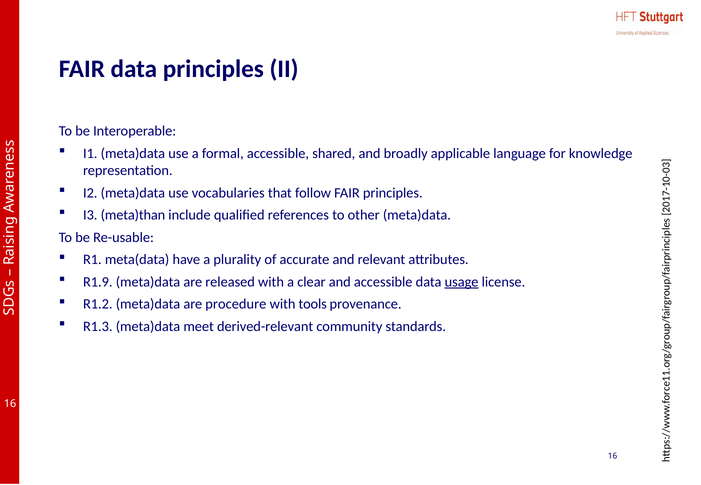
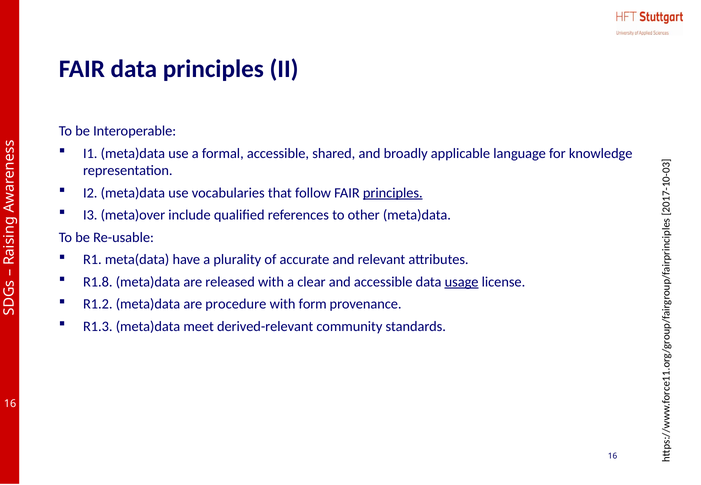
principles at (393, 193) underline: none -> present
meta)than: meta)than -> meta)over
R1.9: R1.9 -> R1.8
tools: tools -> form
